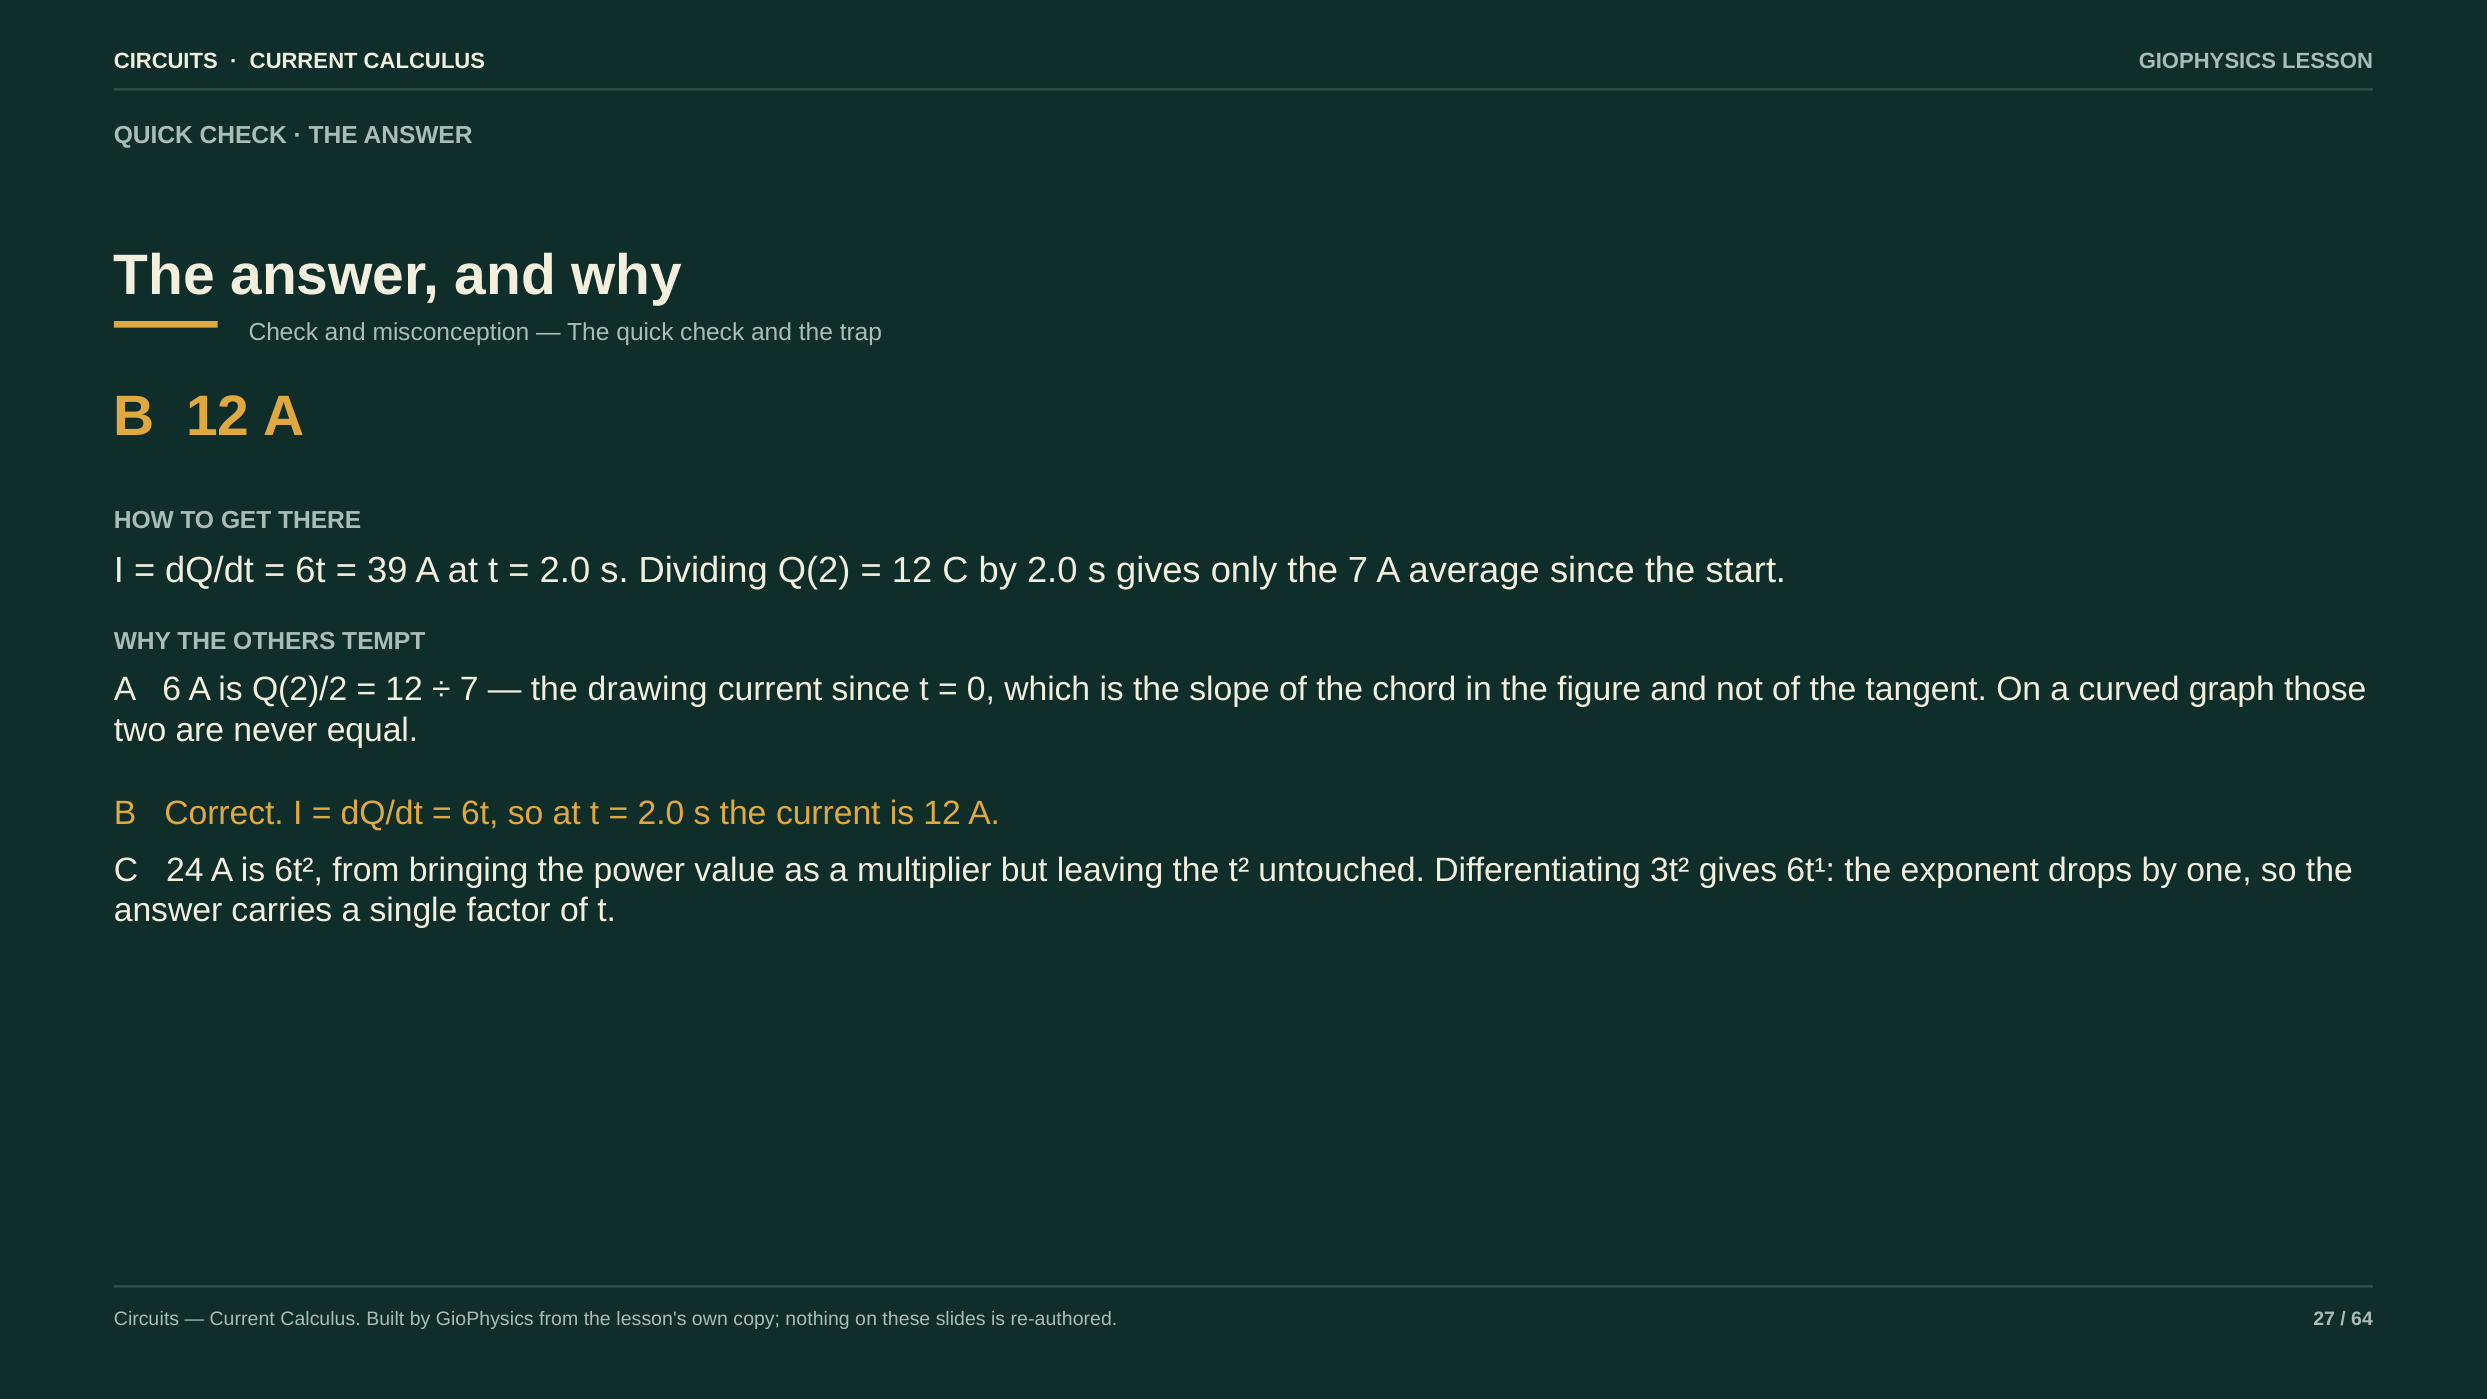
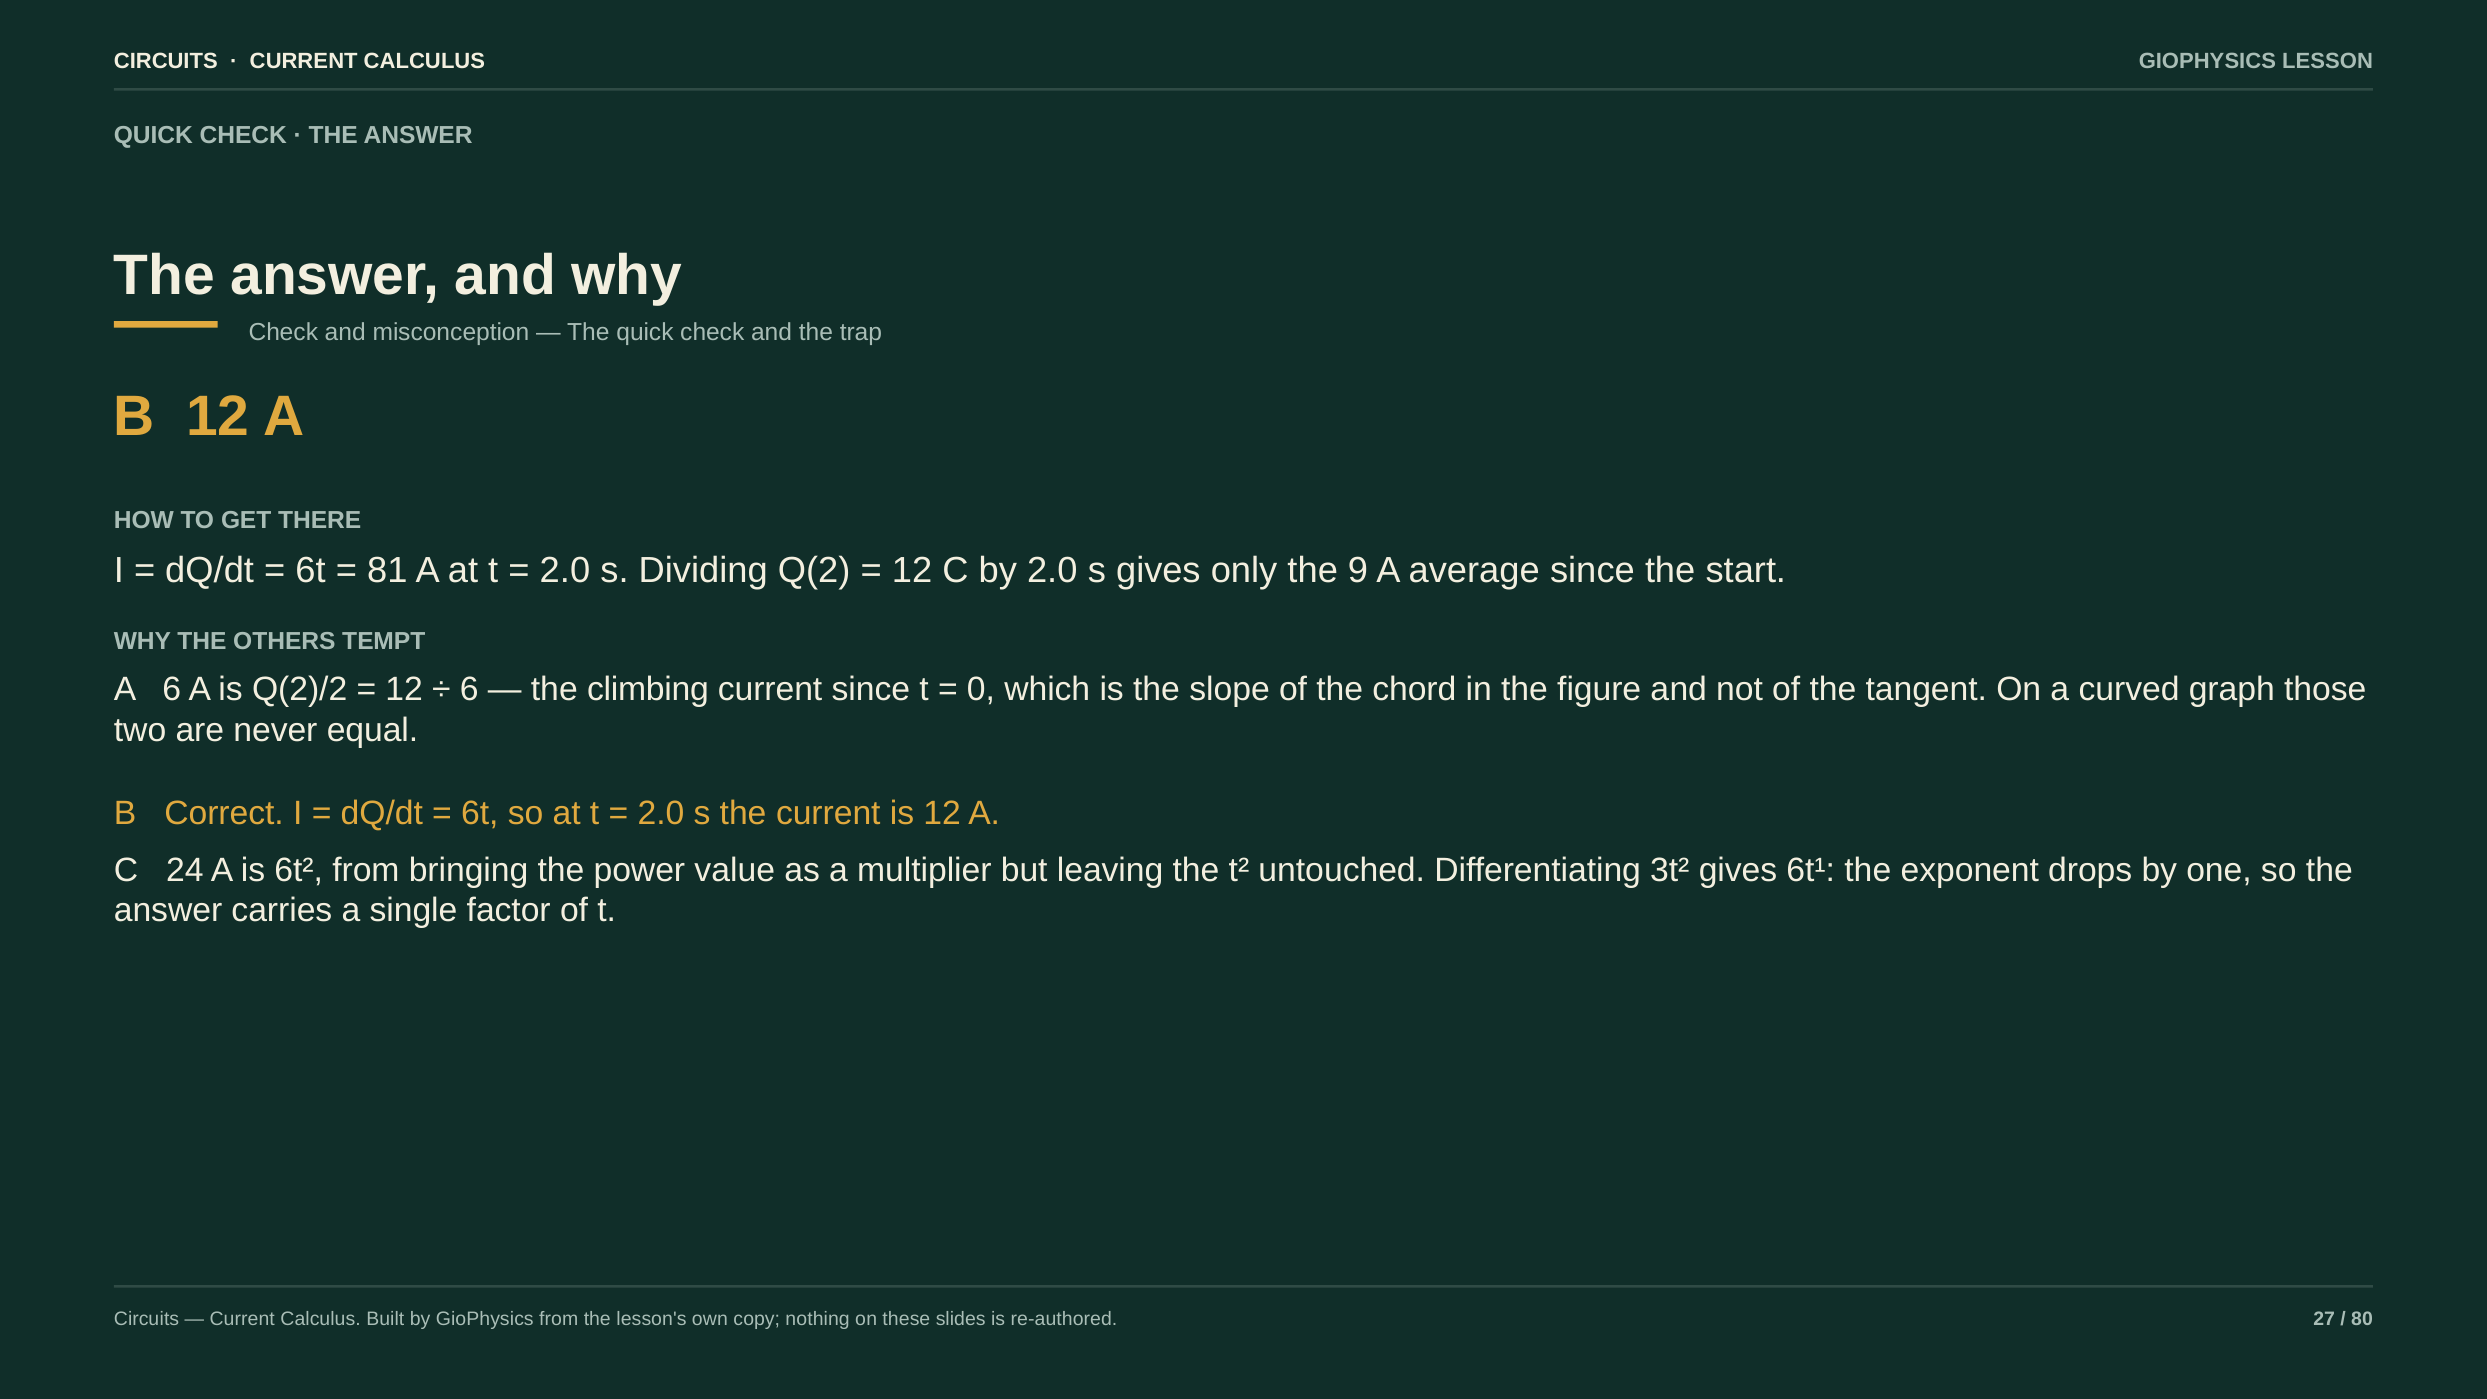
39: 39 -> 81
the 7: 7 -> 9
7 at (469, 690): 7 -> 6
drawing: drawing -> climbing
64: 64 -> 80
